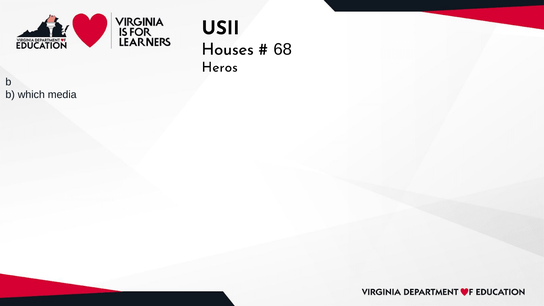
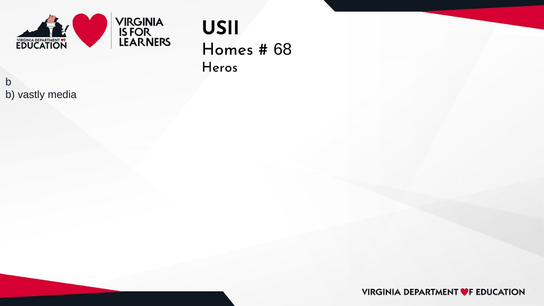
Houses: Houses -> Homes
which: which -> vastly
